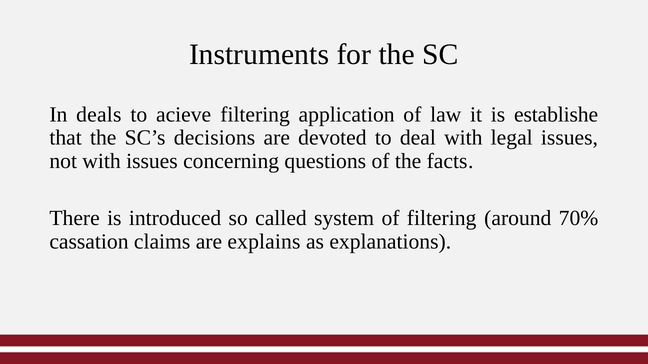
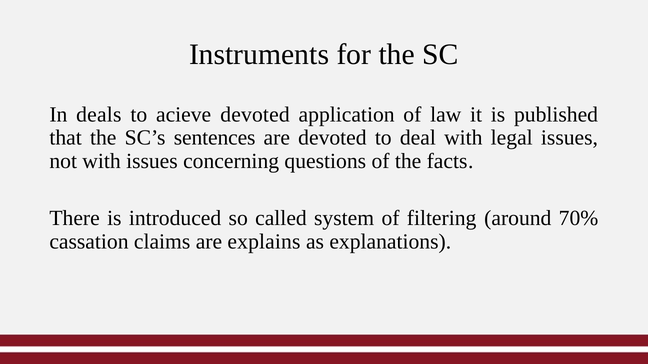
acieve filtering: filtering -> devoted
establishe: establishe -> published
decisions: decisions -> sentences
